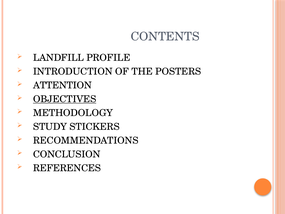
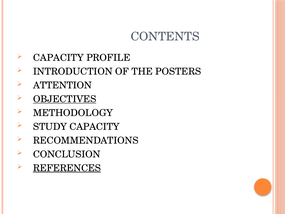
LANDFILL at (58, 58): LANDFILL -> CAPACITY
STUDY STICKERS: STICKERS -> CAPACITY
REFERENCES underline: none -> present
